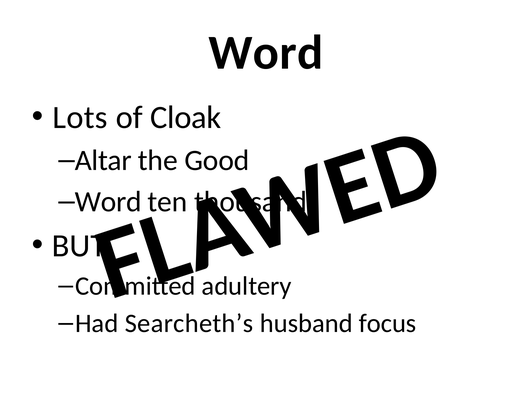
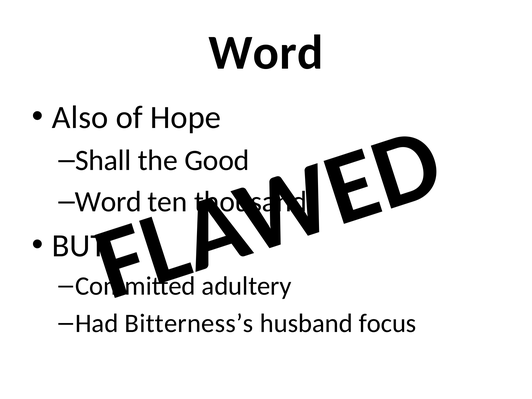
Lots: Lots -> Also
Cloak: Cloak -> Hope
Altar: Altar -> Shall
Searcheth’s: Searcheth’s -> Bitterness’s
